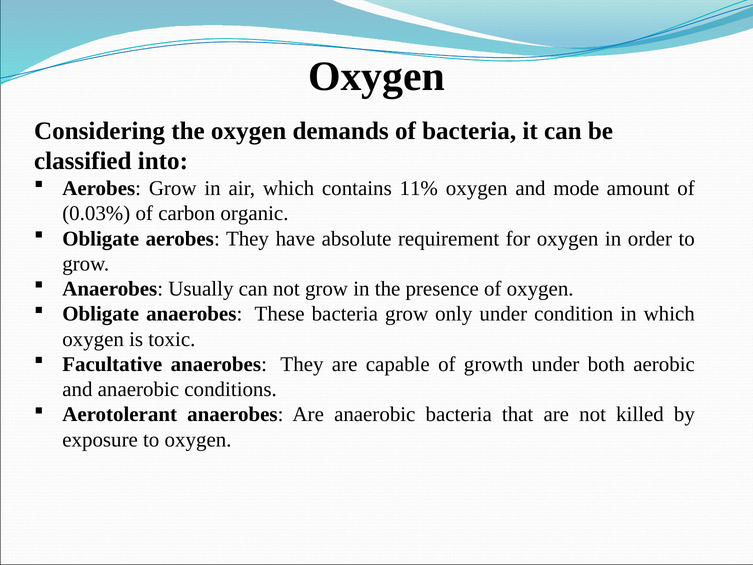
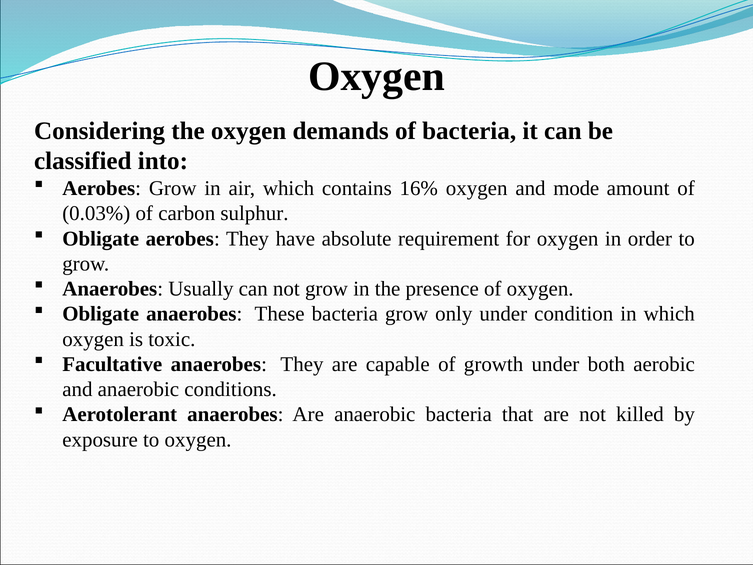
11%: 11% -> 16%
organic: organic -> sulphur
